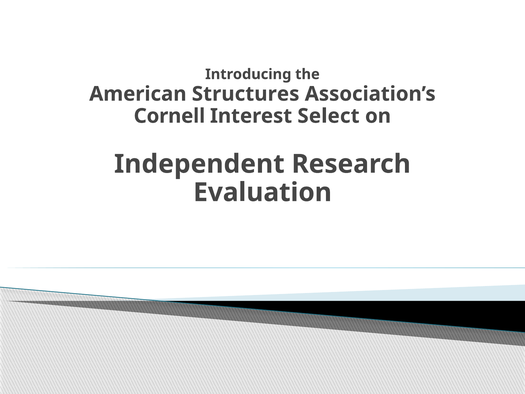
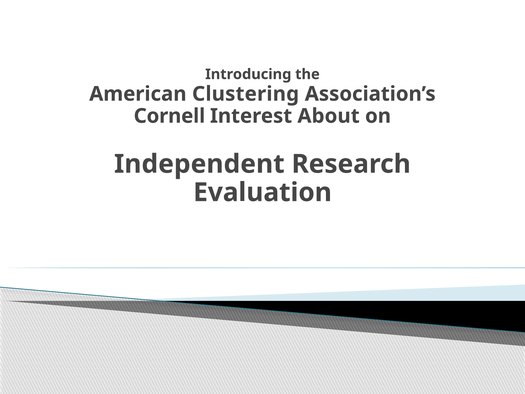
Structures: Structures -> Clustering
Select: Select -> About
